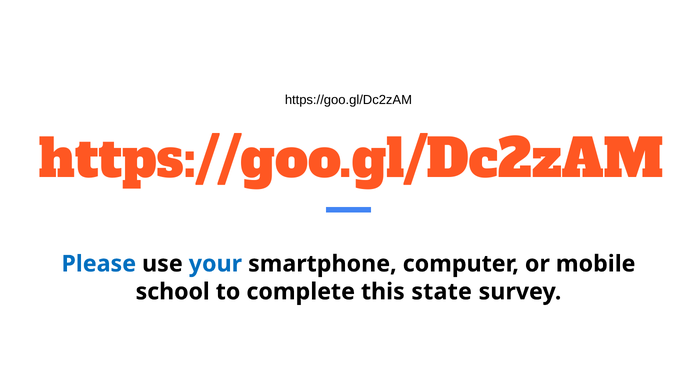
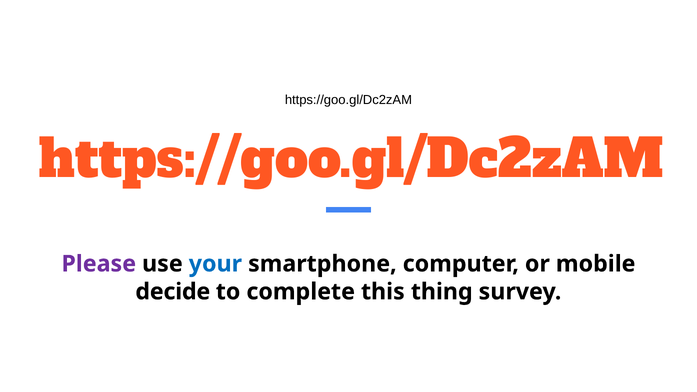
Please colour: blue -> purple
school: school -> decide
state: state -> thing
